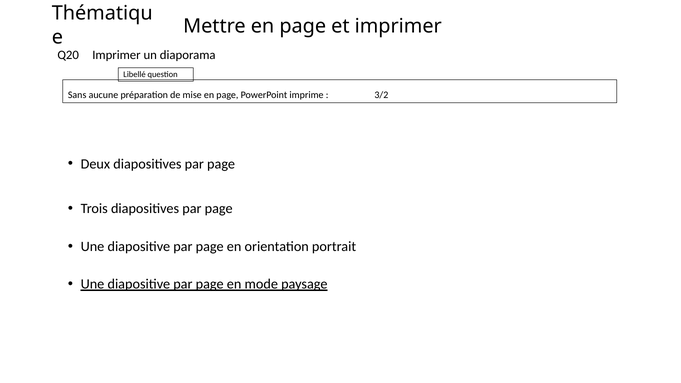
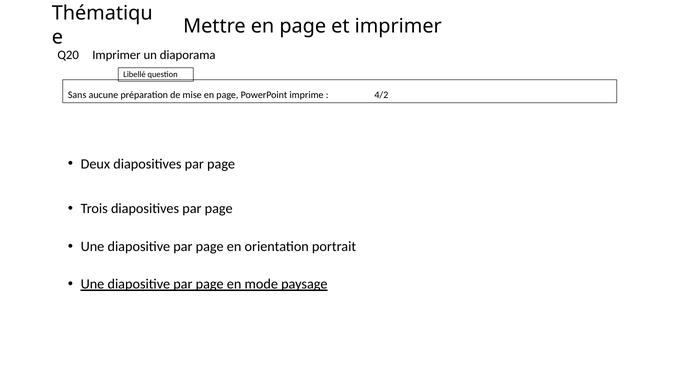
3/2: 3/2 -> 4/2
